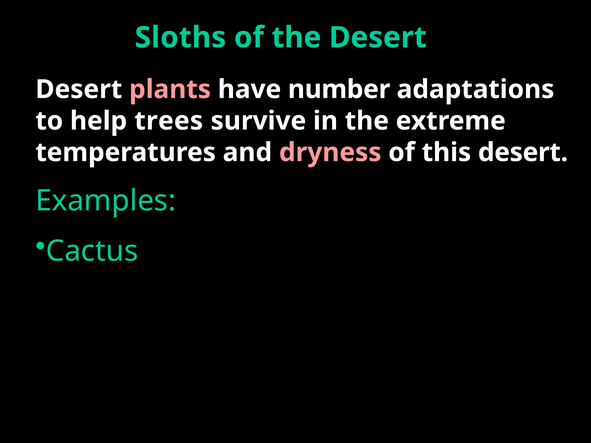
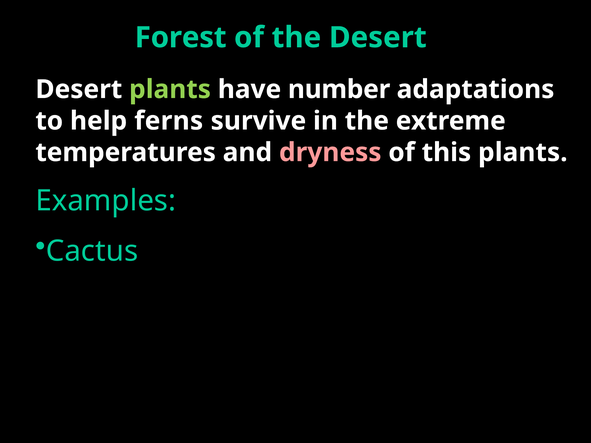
Sloths: Sloths -> Forest
plants at (170, 89) colour: pink -> light green
trees: trees -> ferns
this desert: desert -> plants
